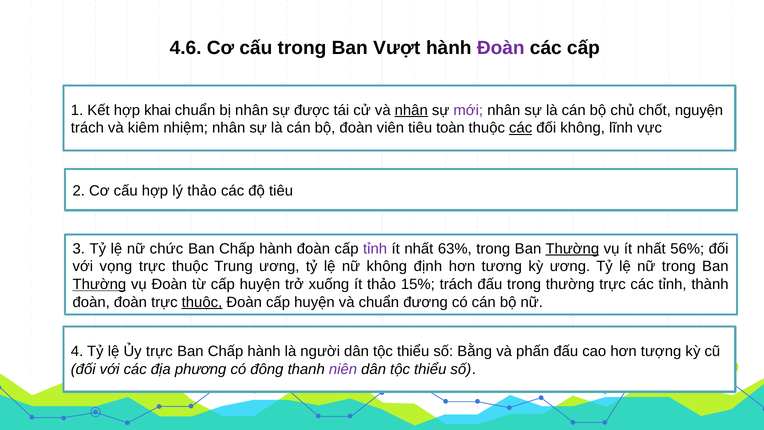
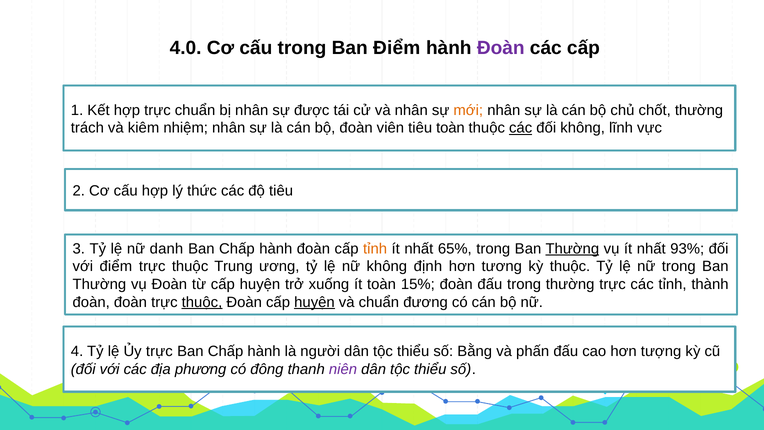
4.6: 4.6 -> 4.0
Ban Vượt: Vượt -> Điểm
hợp khai: khai -> trực
nhân at (411, 110) underline: present -> none
mới colour: purple -> orange
chốt nguyện: nguyện -> thường
lý thảo: thảo -> thức
chức: chức -> danh
tỉnh at (375, 249) colour: purple -> orange
63%: 63% -> 65%
56%: 56% -> 93%
với vọng: vọng -> điểm
kỳ ương: ương -> thuộc
Thường at (99, 284) underline: present -> none
ít thảo: thảo -> toàn
15% trách: trách -> đoàn
huyện at (314, 302) underline: none -> present
